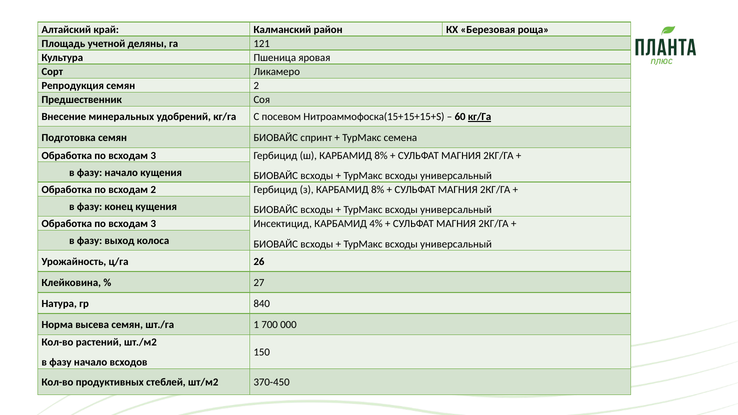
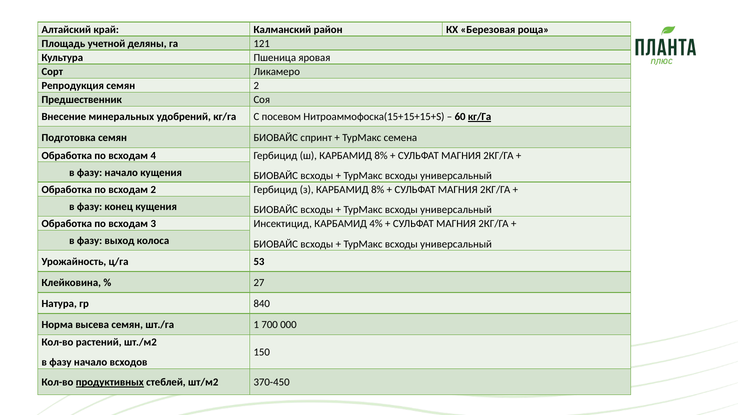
3 at (153, 156): 3 -> 4
26: 26 -> 53
продуктивных underline: none -> present
